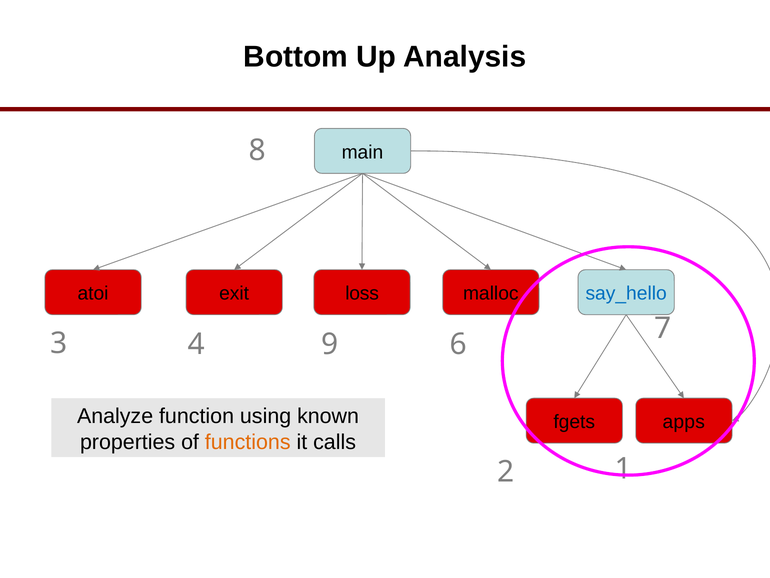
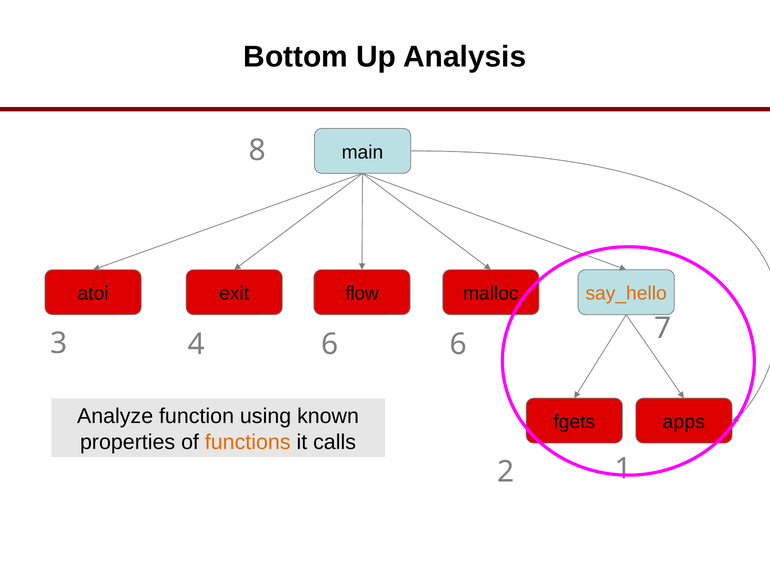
loss: loss -> flow
say_hello colour: blue -> orange
4 9: 9 -> 6
